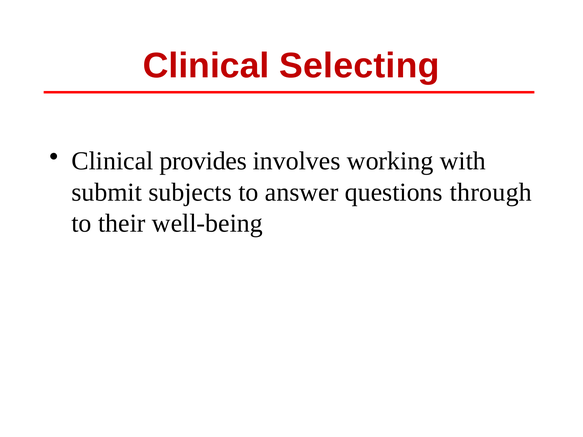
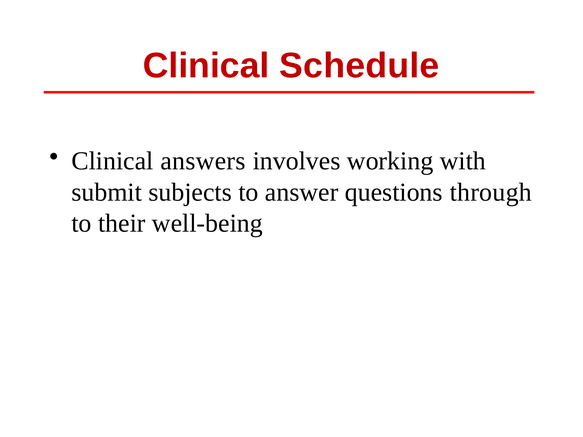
Selecting: Selecting -> Schedule
provides: provides -> answers
